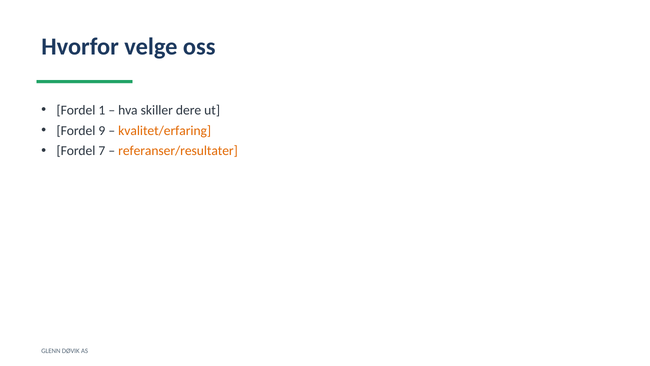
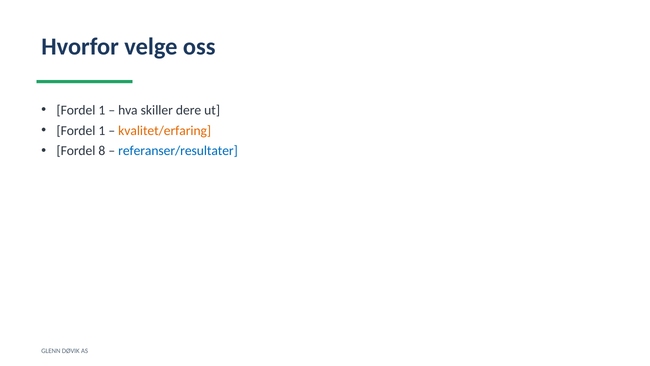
9 at (102, 130): 9 -> 1
7: 7 -> 8
referanser/resultater colour: orange -> blue
